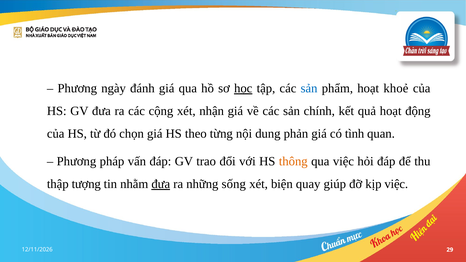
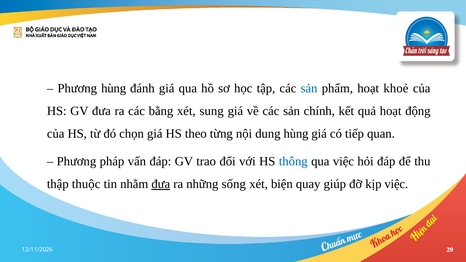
Phương ngày: ngày -> hùng
học underline: present -> none
cộng: cộng -> bằng
nhận: nhận -> sung
dung phản: phản -> hùng
tình: tình -> tiếp
thông colour: orange -> blue
tượng: tượng -> thuộc
